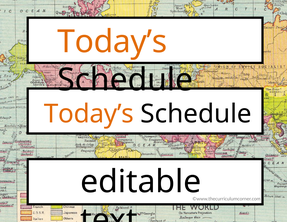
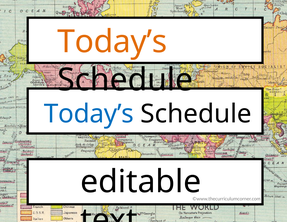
Today’s at (89, 114) colour: orange -> blue
